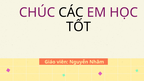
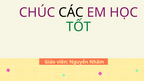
TỐT colour: black -> green
